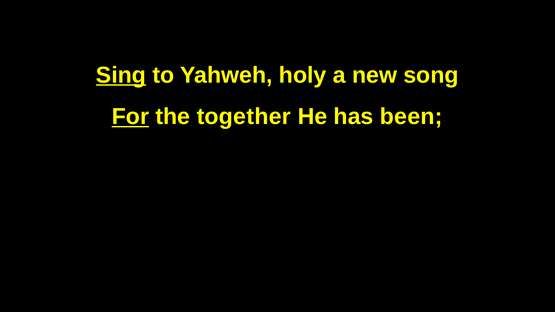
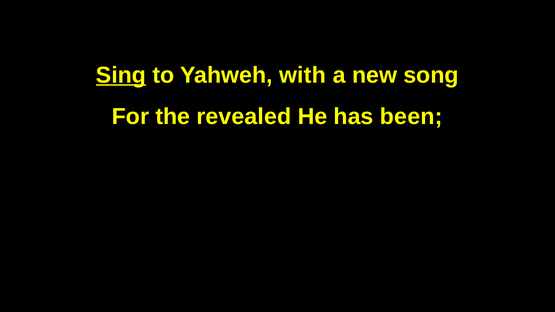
holy: holy -> with
For underline: present -> none
together: together -> revealed
